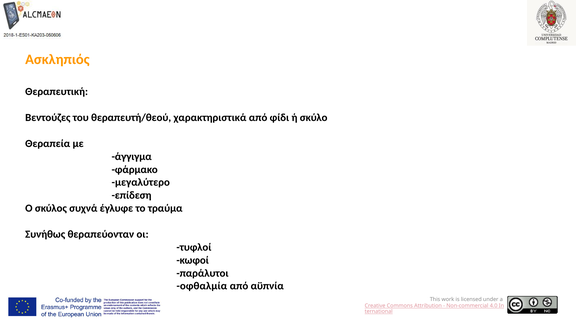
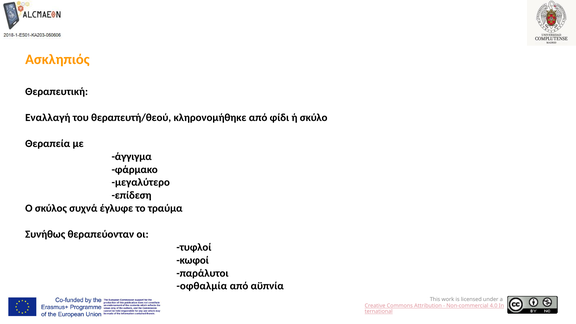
Βεντούζες: Βεντούζες -> Εναλλαγή
χαρακτηριστικά: χαρακτηριστικά -> κληρονομήθηκε
